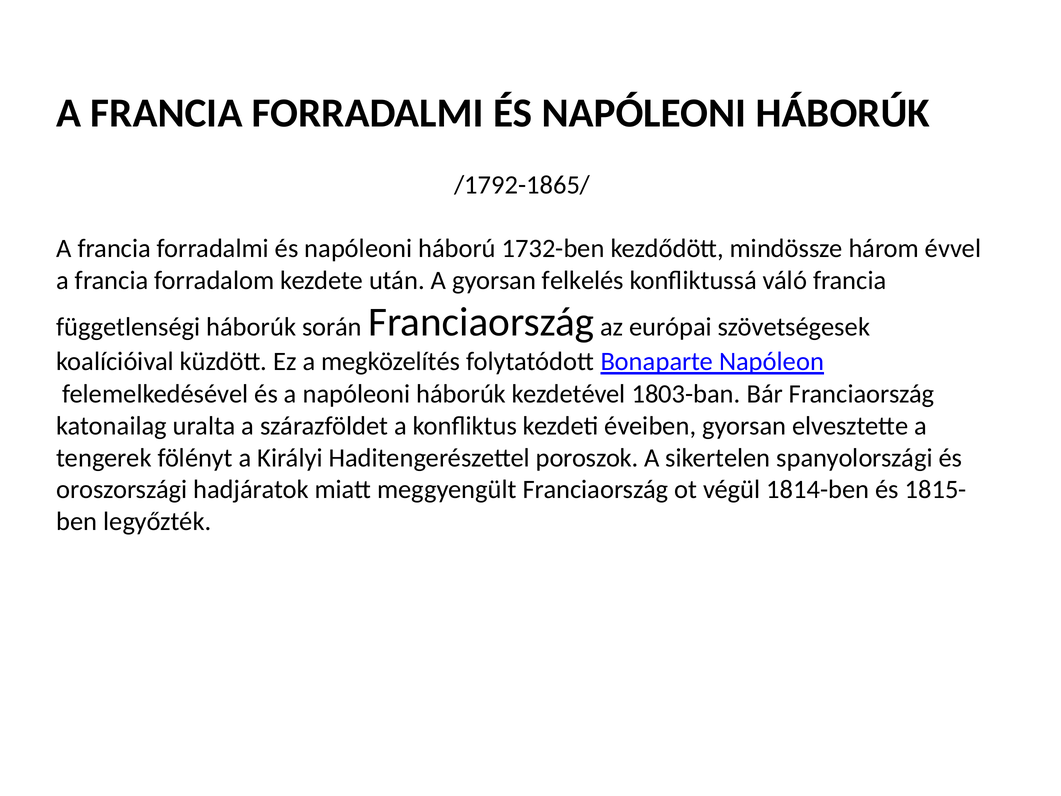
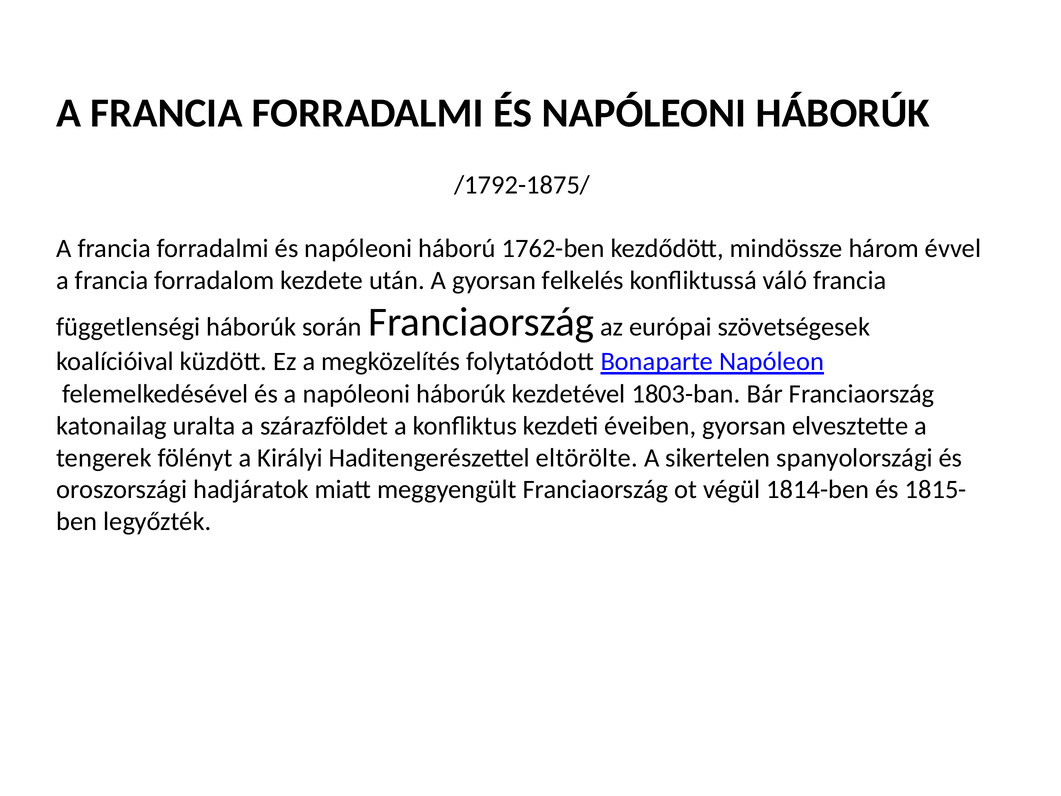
/1792-1865/: /1792-1865/ -> /1792-1875/
1732-ben: 1732-ben -> 1762-ben
poroszok: poroszok -> eltörölte
